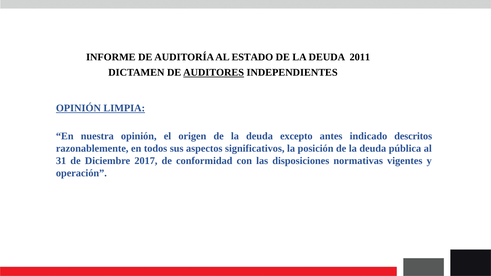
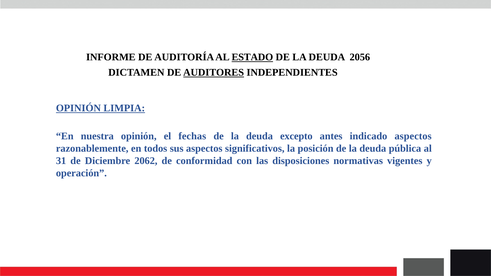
ESTADO underline: none -> present
2011: 2011 -> 2056
origen: origen -> fechas
indicado descritos: descritos -> aspectos
2017: 2017 -> 2062
